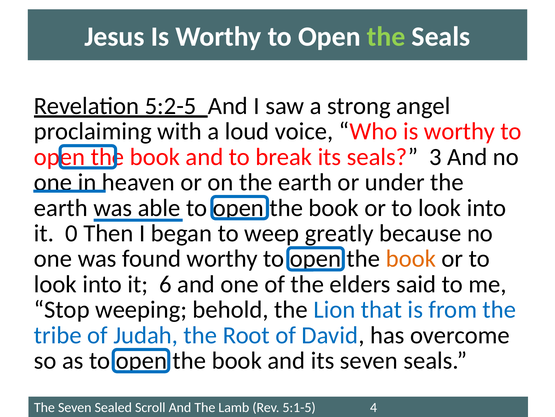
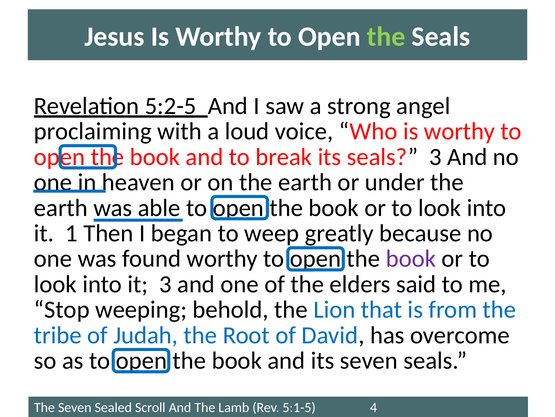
0: 0 -> 1
book at (411, 258) colour: orange -> purple
it 6: 6 -> 3
